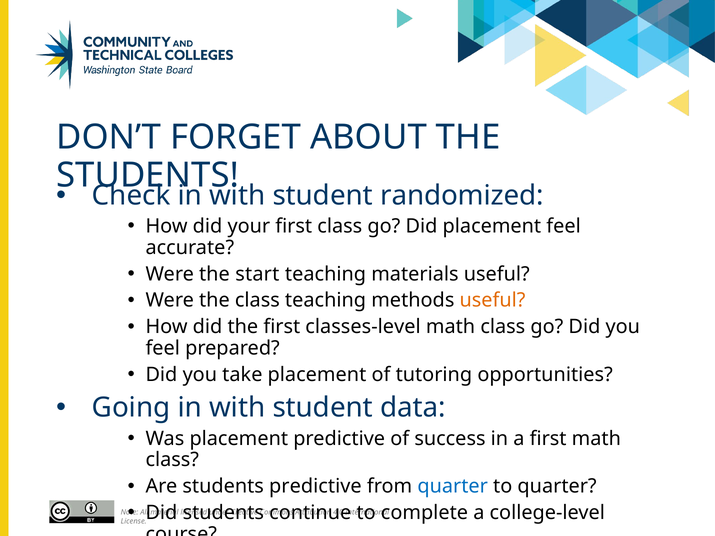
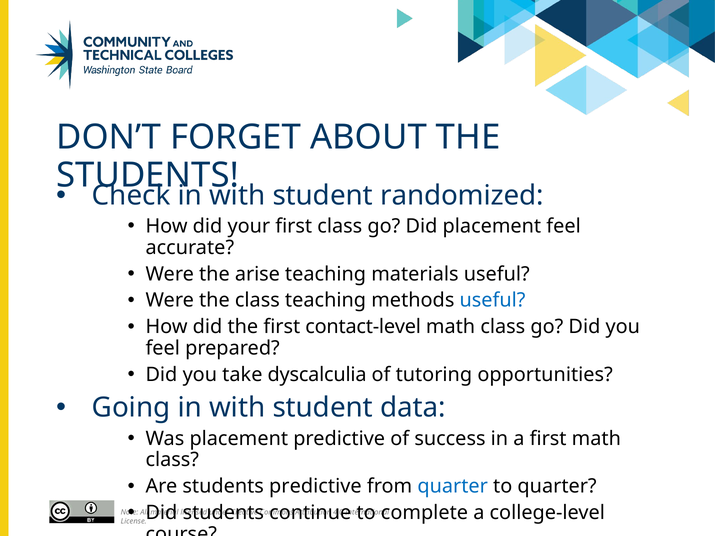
start: start -> arise
useful at (492, 301) colour: orange -> blue
classes-level: classes-level -> contact-level
take placement: placement -> dyscalculia
